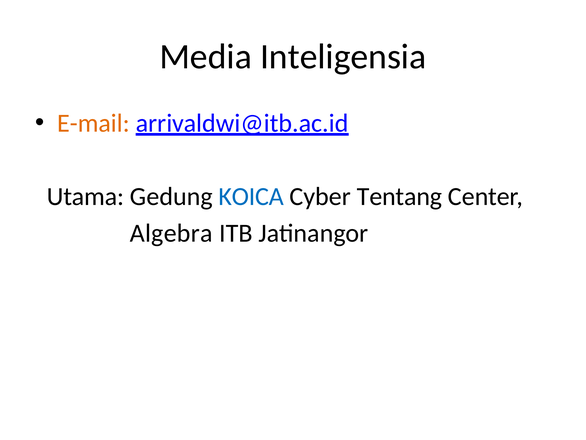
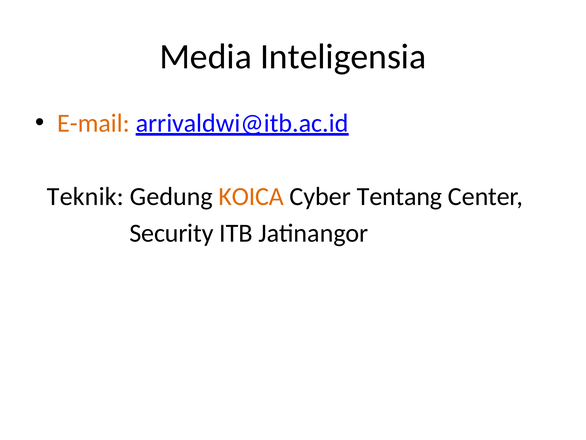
Utama: Utama -> Teknik
KOICA colour: blue -> orange
Algebra: Algebra -> Security
